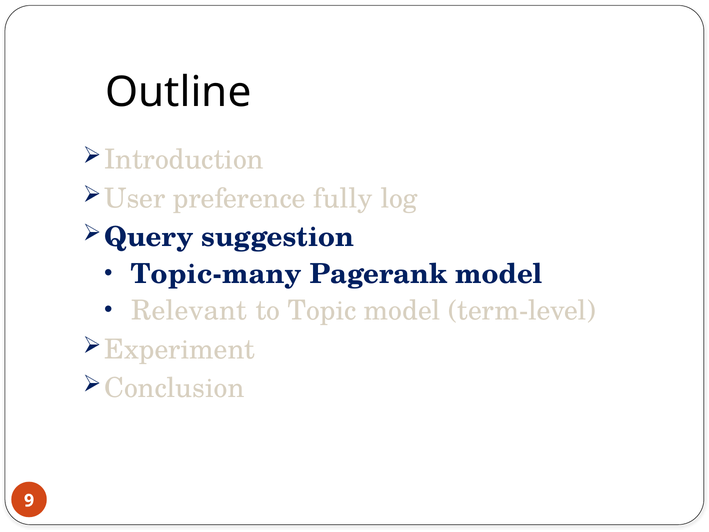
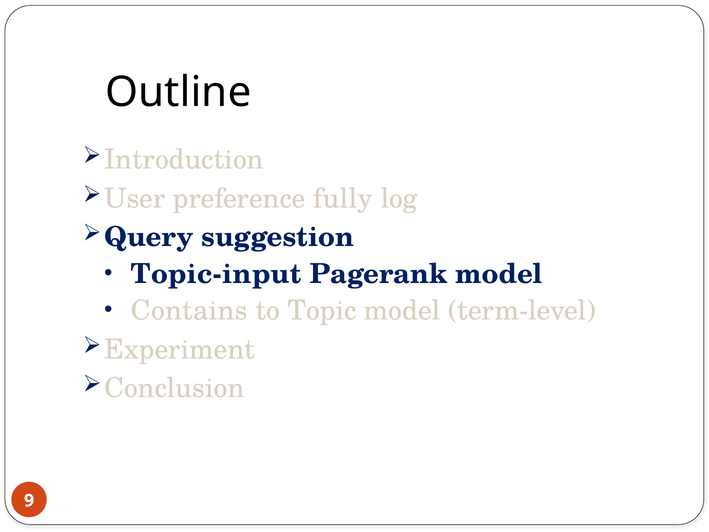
Topic-many: Topic-many -> Topic-input
Relevant: Relevant -> Contains
